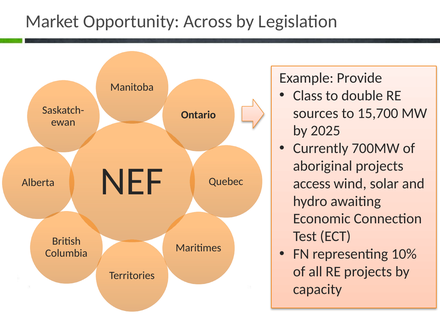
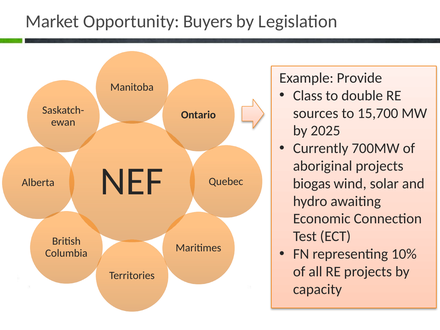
Across: Across -> Buyers
access: access -> biogas
